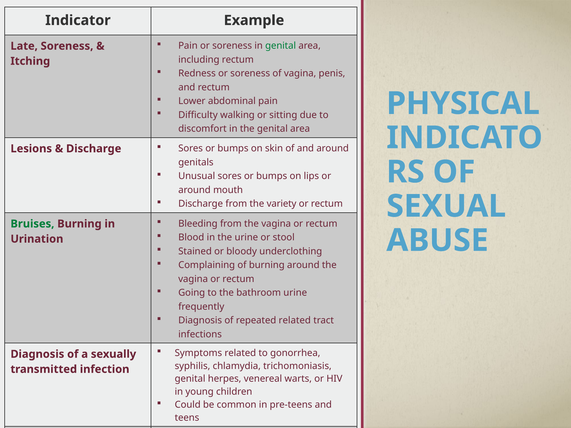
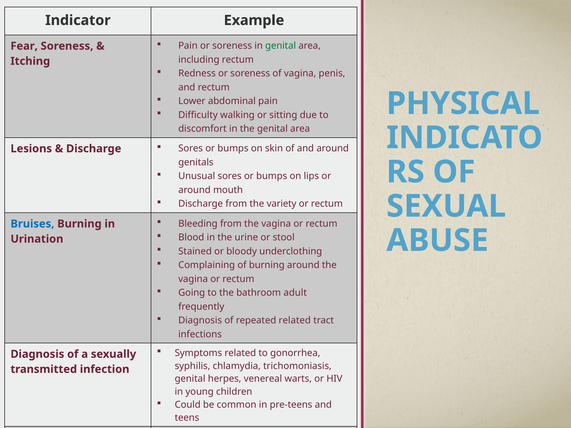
Late: Late -> Fear
Bruises colour: green -> blue
bathroom urine: urine -> adult
